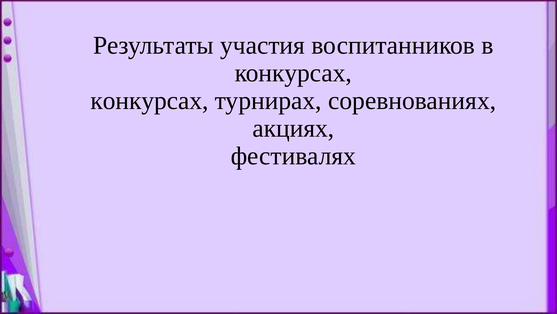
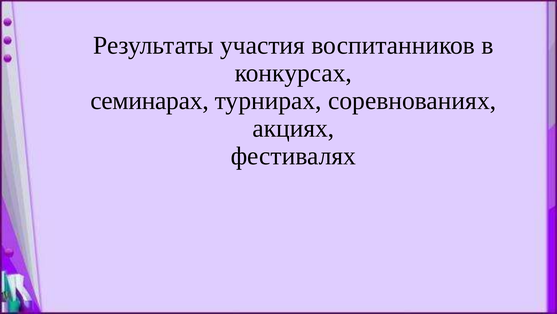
конкурсах at (150, 101): конкурсах -> семинарах
